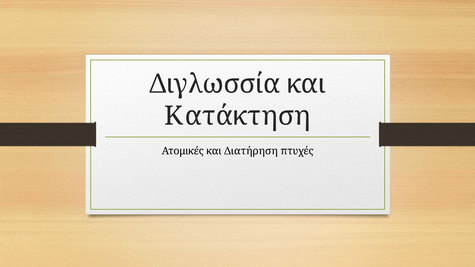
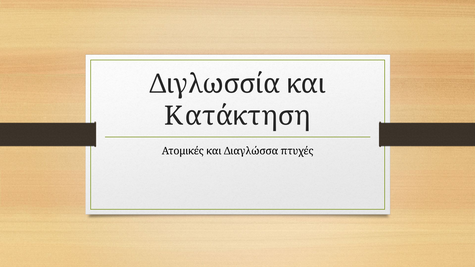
Διατήρηση: Διατήρηση -> Διαγλώσσα
